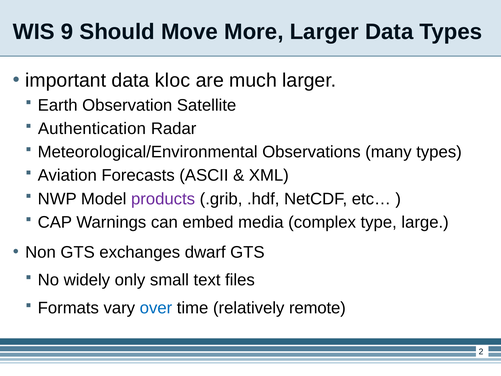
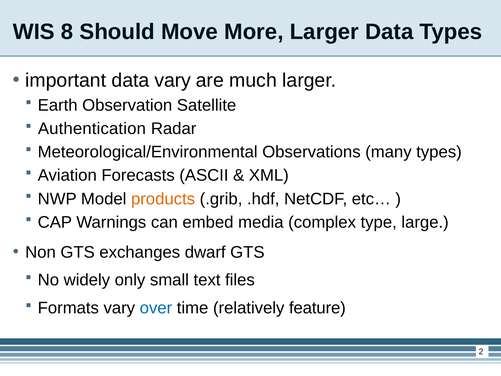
9: 9 -> 8
data kloc: kloc -> vary
products colour: purple -> orange
remote: remote -> feature
